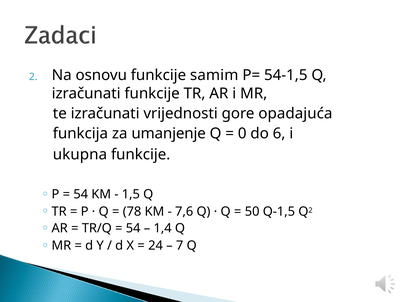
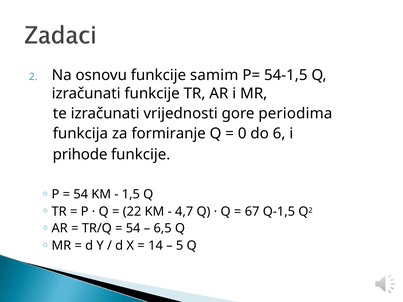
opadajuća: opadajuća -> periodima
umanjenje: umanjenje -> formiranje
ukupna: ukupna -> prihode
78: 78 -> 22
7,6: 7,6 -> 4,7
50: 50 -> 67
1,4: 1,4 -> 6,5
24: 24 -> 14
7: 7 -> 5
